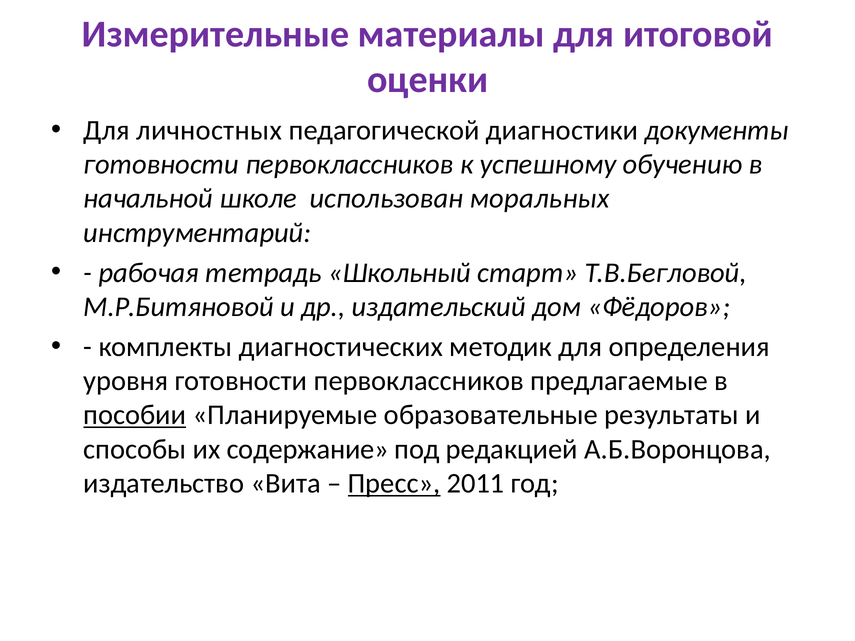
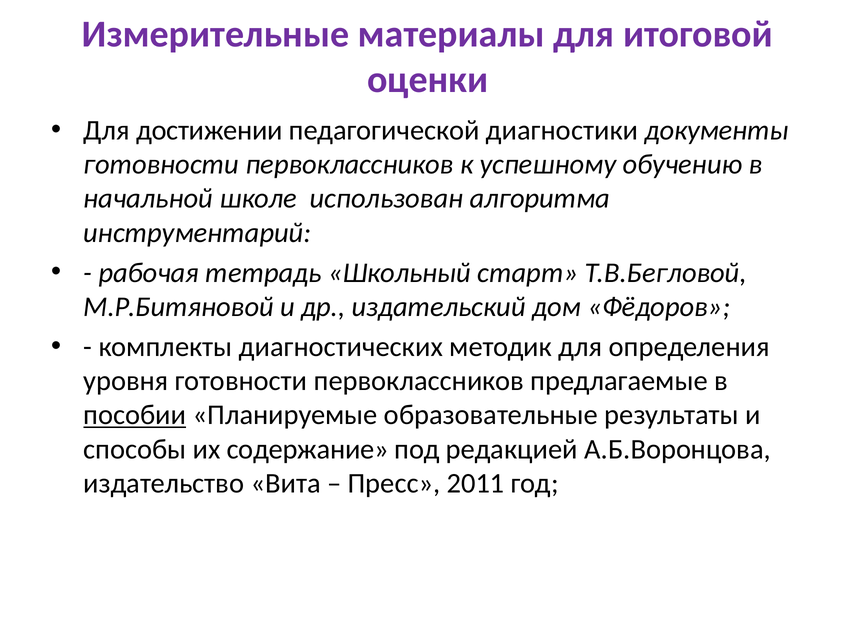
личностных: личностных -> достижении
моральных: моральных -> алгоритма
Пресс underline: present -> none
